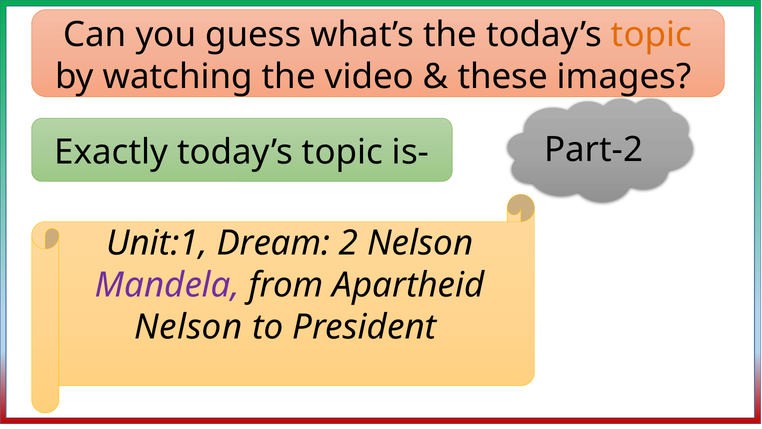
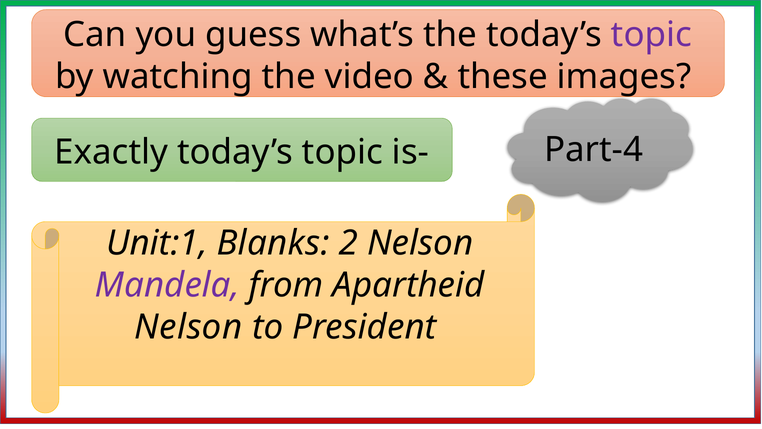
topic at (651, 35) colour: orange -> purple
Part-2: Part-2 -> Part-4
Dream: Dream -> Blanks
